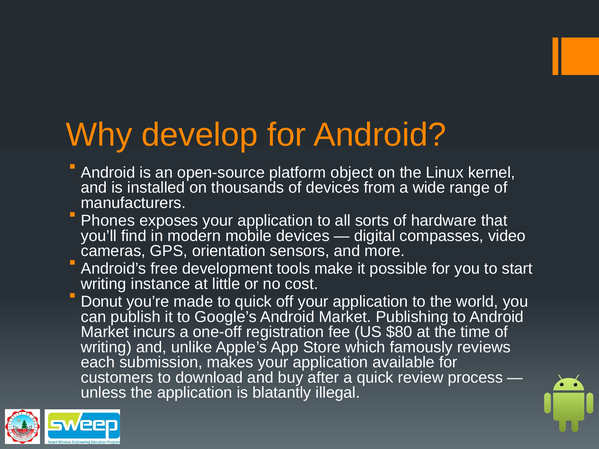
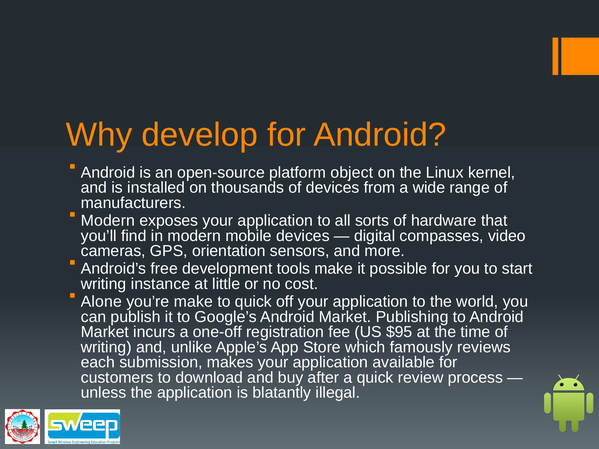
Phones at (108, 221): Phones -> Modern
Donut: Donut -> Alone
you’re made: made -> make
$80: $80 -> $95
